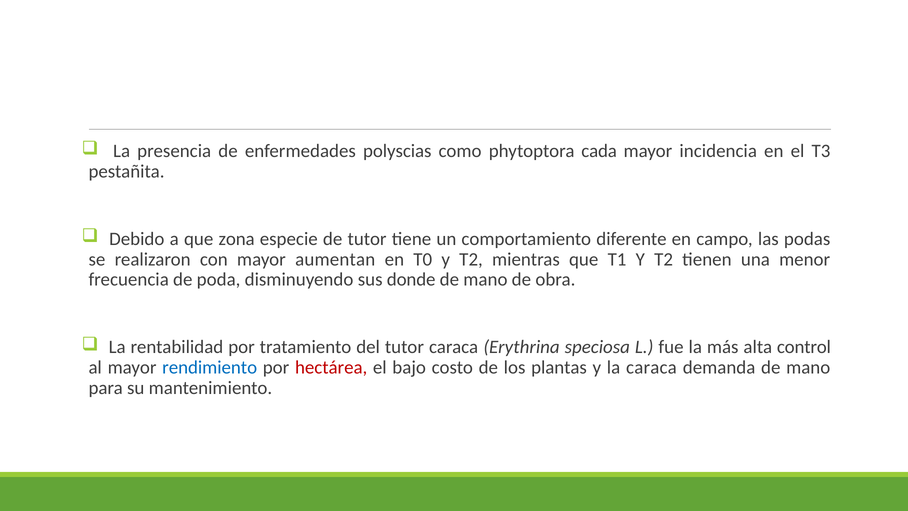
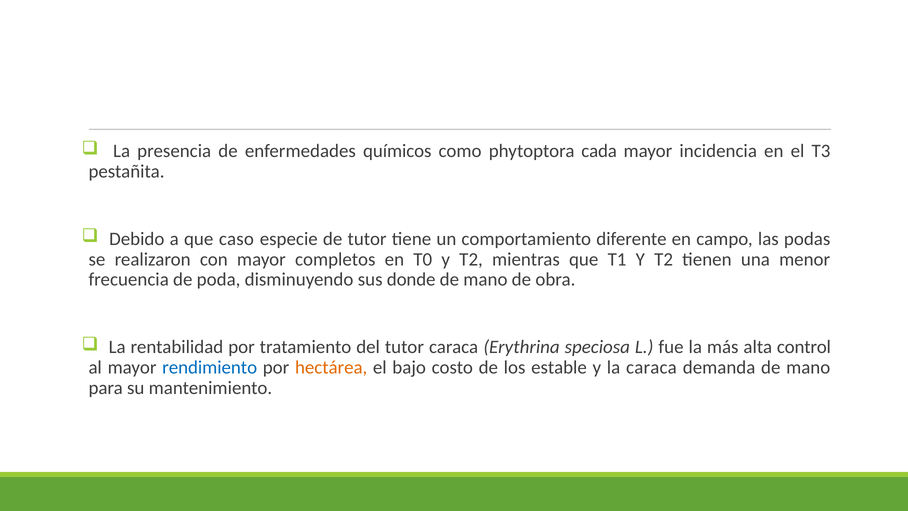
polyscias: polyscias -> químicos
zona: zona -> caso
aumentan: aumentan -> completos
hectárea colour: red -> orange
plantas: plantas -> estable
